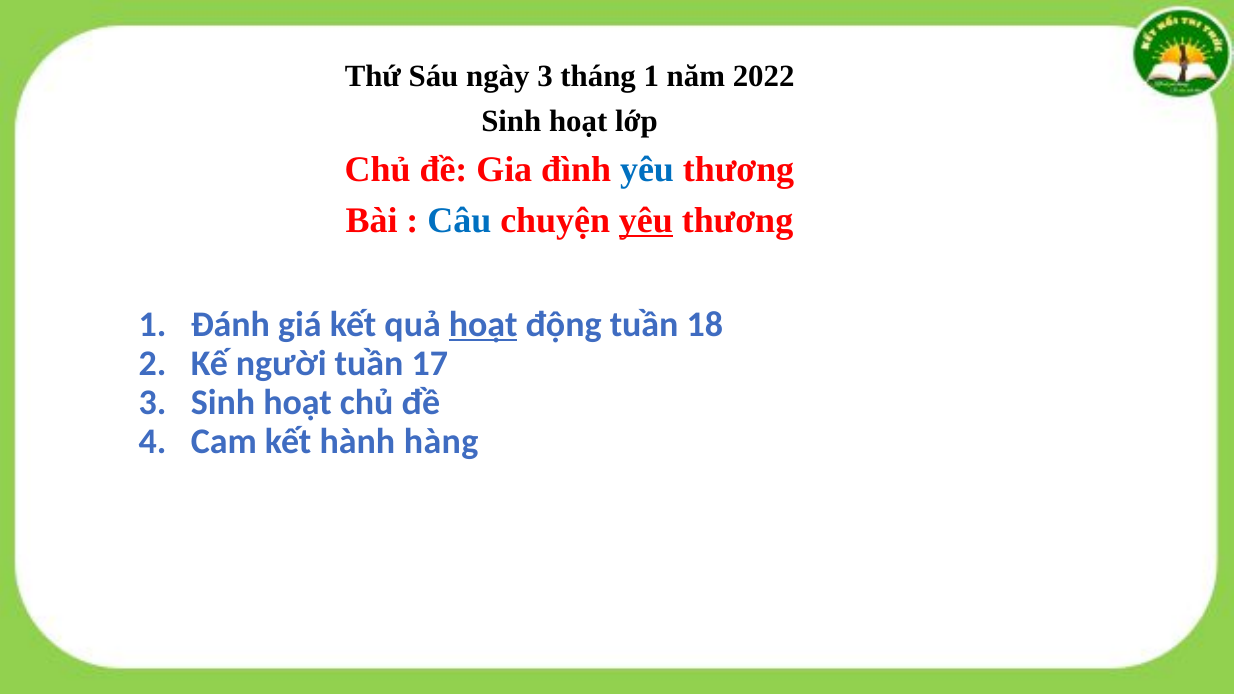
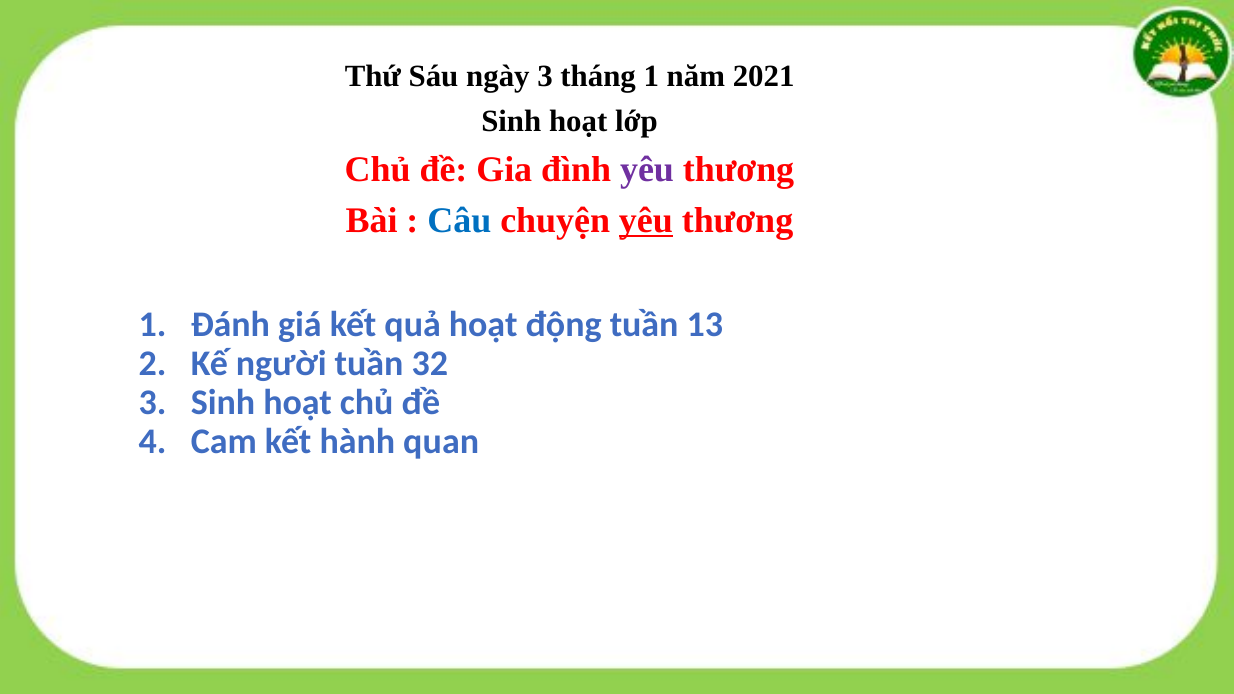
2022: 2022 -> 2021
yêu at (647, 169) colour: blue -> purple
hoạt at (483, 325) underline: present -> none
18: 18 -> 13
17: 17 -> 32
hàng: hàng -> quan
